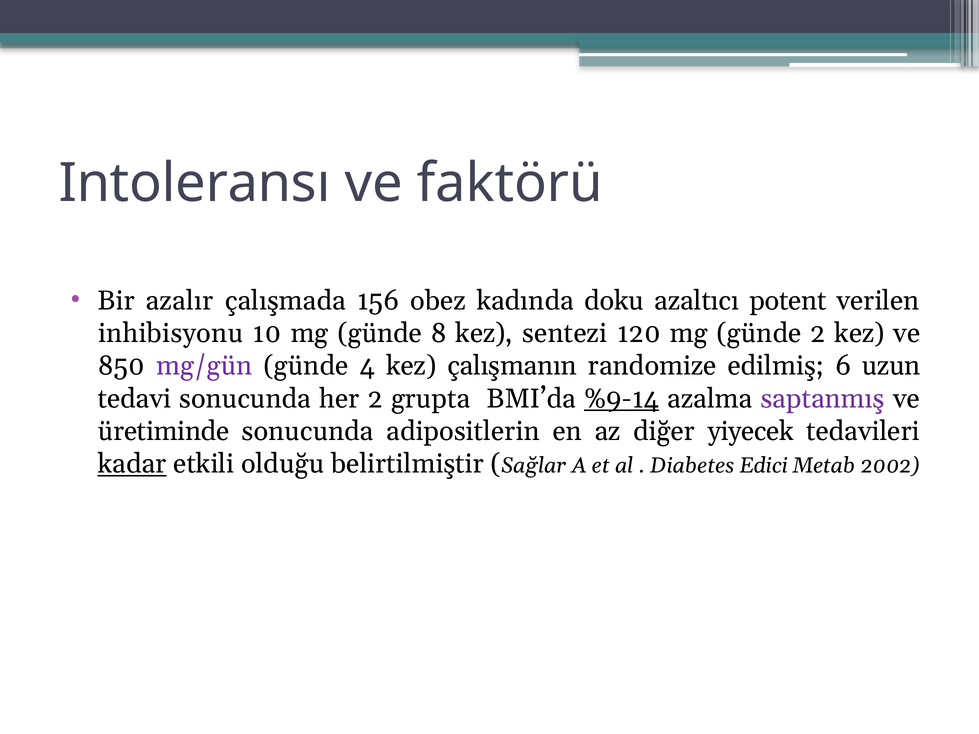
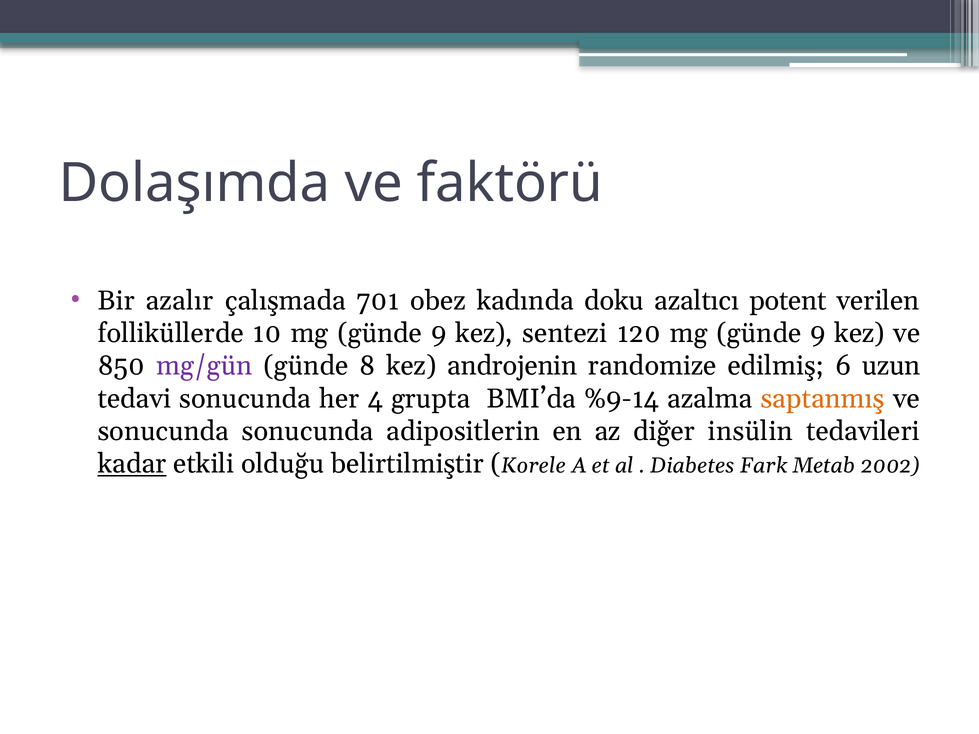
Intoleransı: Intoleransı -> Dolaşımda
156: 156 -> 701
inhibisyonu: inhibisyonu -> folliküllerde
10 mg günde 8: 8 -> 9
120 mg günde 2: 2 -> 9
4: 4 -> 8
çalışmanın: çalışmanın -> androjenin
her 2: 2 -> 4
%9-14 underline: present -> none
saptanmış colour: purple -> orange
üretiminde at (164, 431): üretiminde -> sonucunda
yiyecek: yiyecek -> insülin
Sağlar: Sağlar -> Korele
Edici: Edici -> Fark
